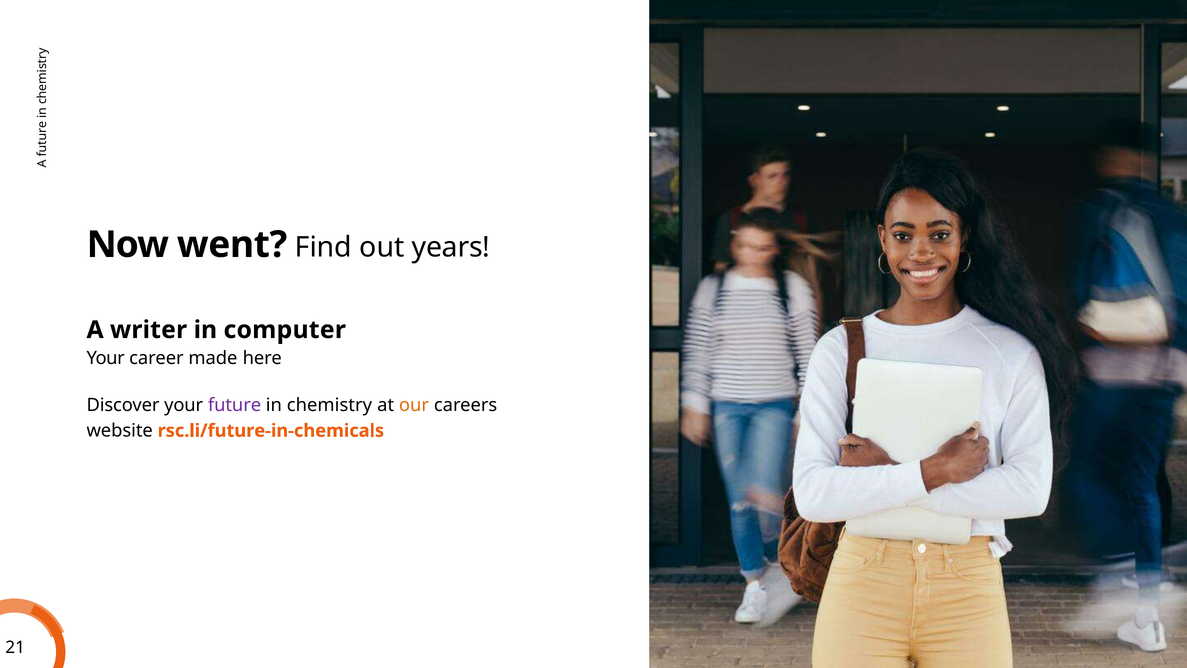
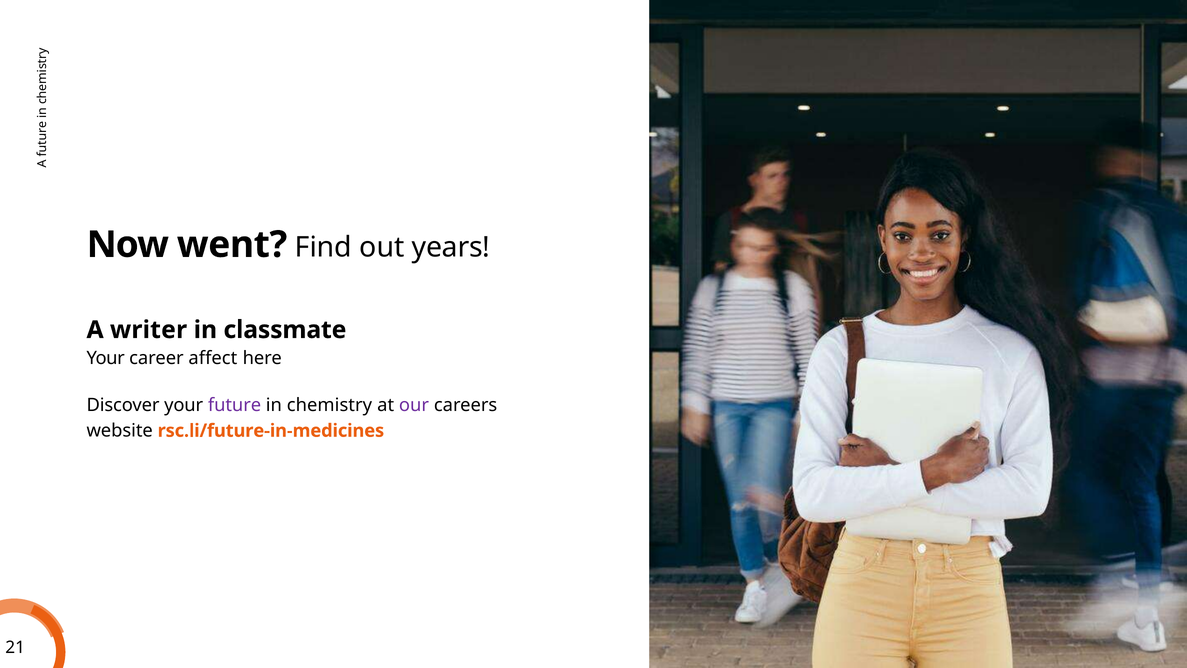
computer: computer -> classmate
made: made -> affect
our colour: orange -> purple
rsc.li/future-in-chemicals: rsc.li/future-in-chemicals -> rsc.li/future-in-medicines
